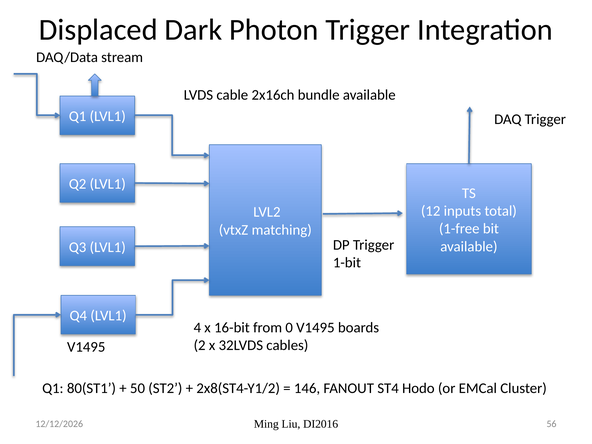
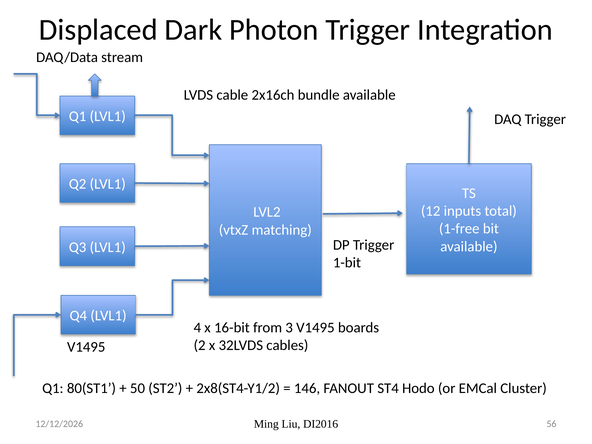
0: 0 -> 3
